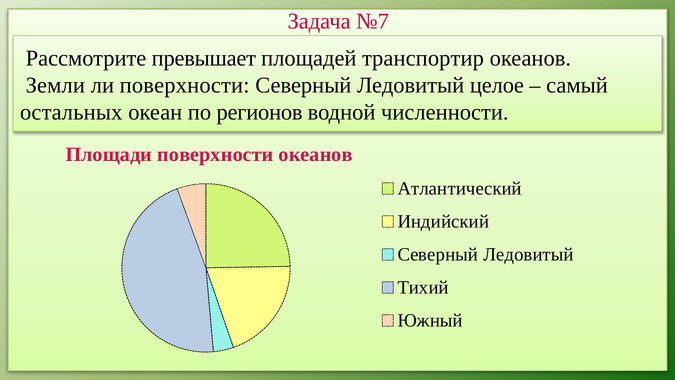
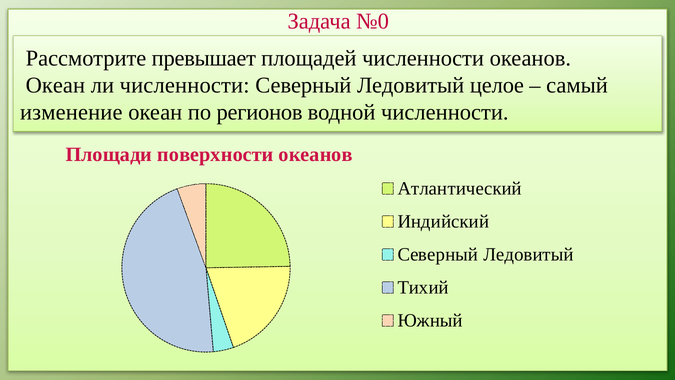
№7: №7 -> №0
площадей транспортир: транспортир -> численности
Земли at (55, 85): Земли -> Океан
ли поверхности: поверхности -> численности
остальных: остальных -> изменение
